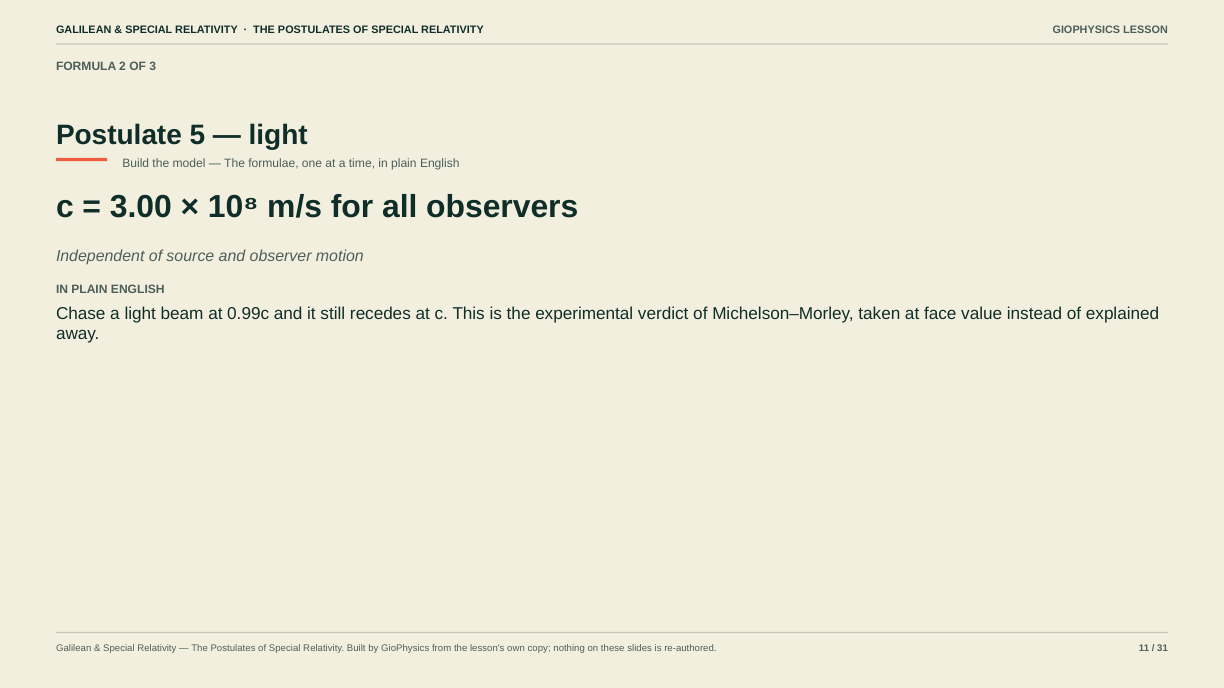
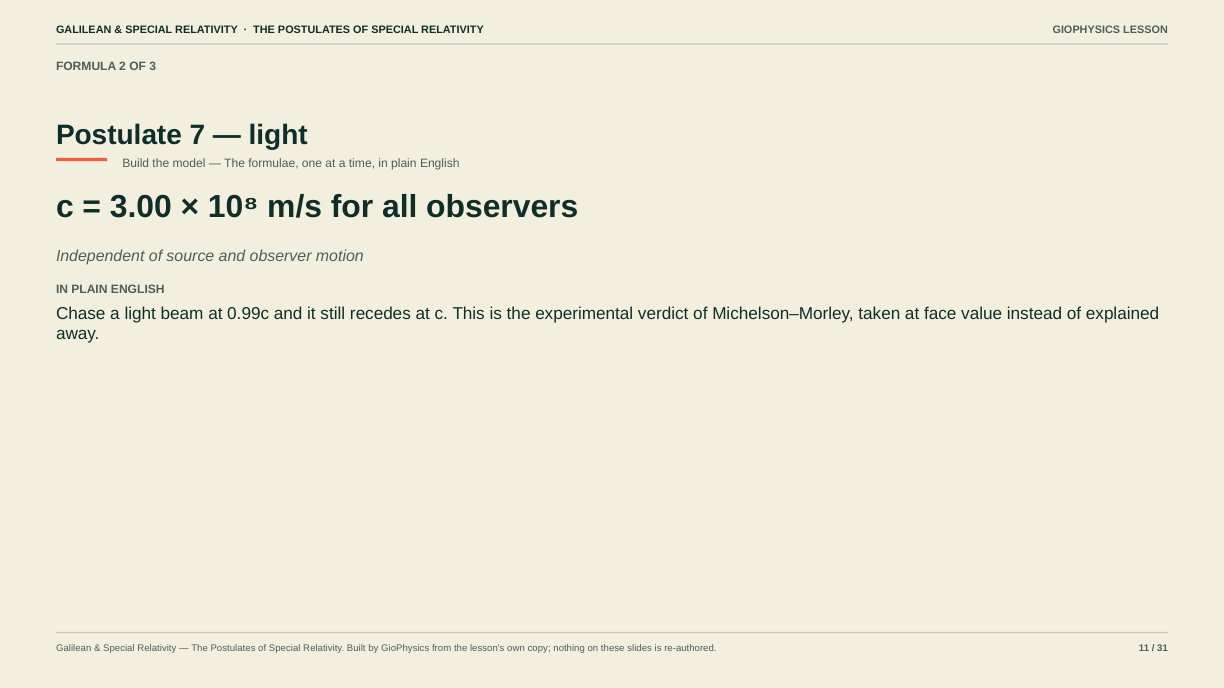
5: 5 -> 7
